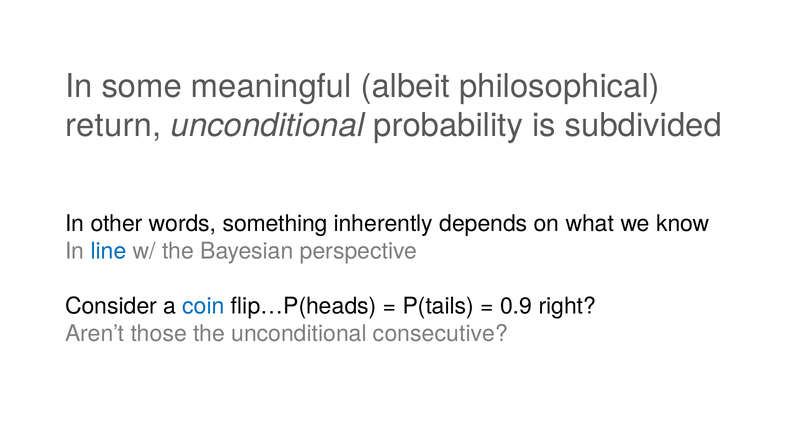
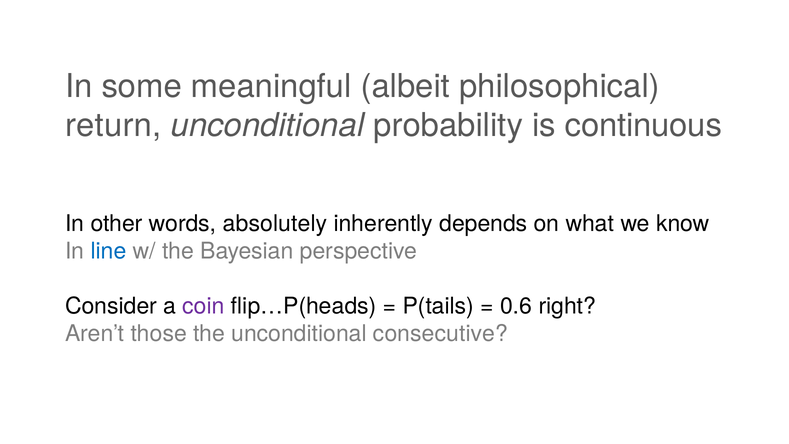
subdivided: subdivided -> continuous
something: something -> absolutely
coin colour: blue -> purple
0.9: 0.9 -> 0.6
